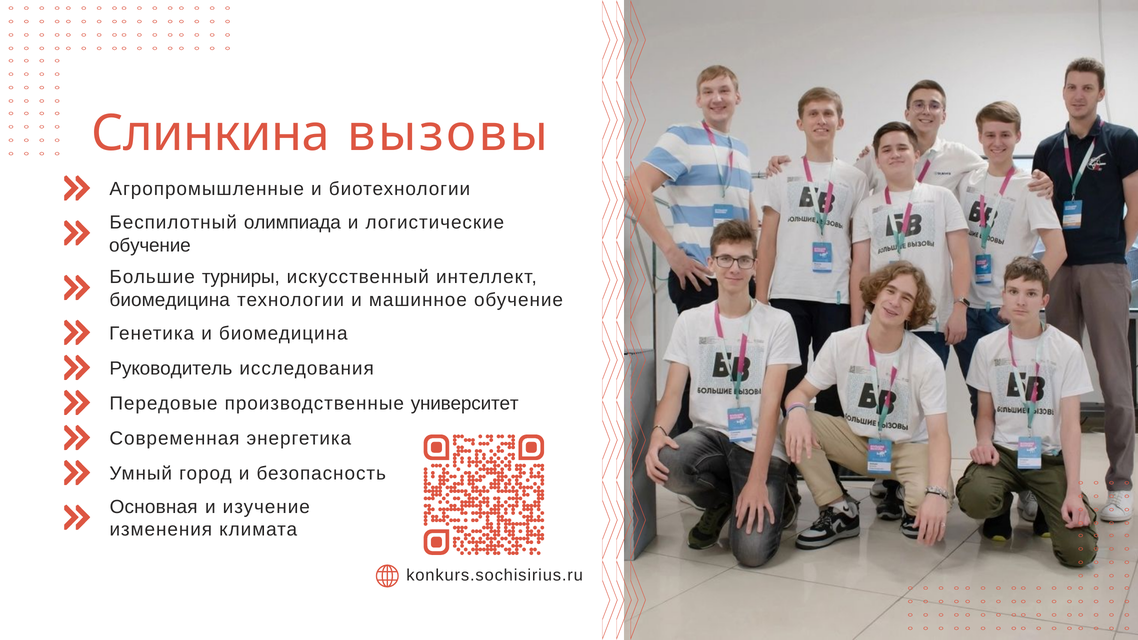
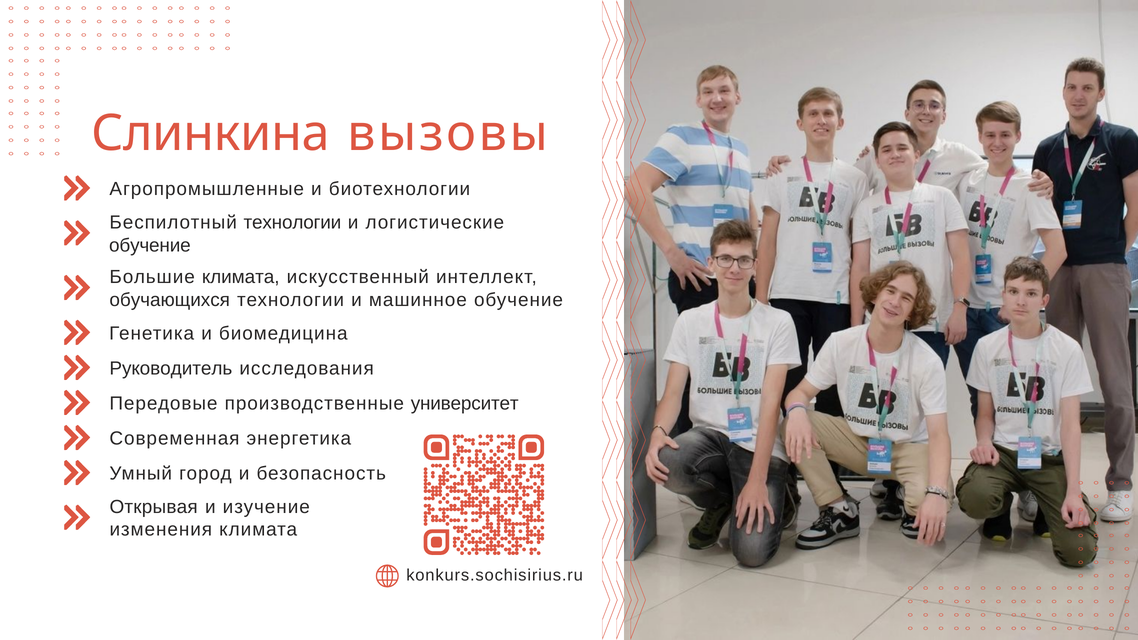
Беспилотный олимпиада: олимпиада -> технологии
Большие турниры: турниры -> климата
биомедицина at (170, 300): биомедицина -> обучающихся
Основная: Основная -> Открывая
